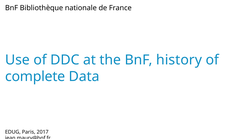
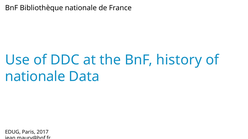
complete at (35, 77): complete -> nationale
